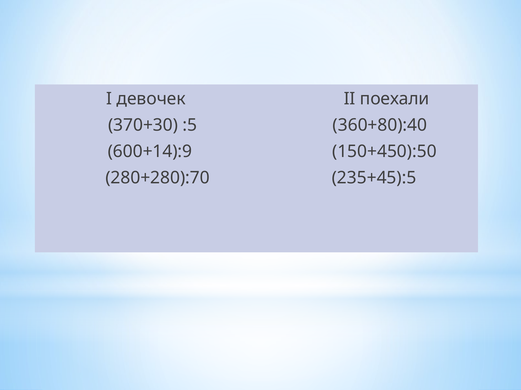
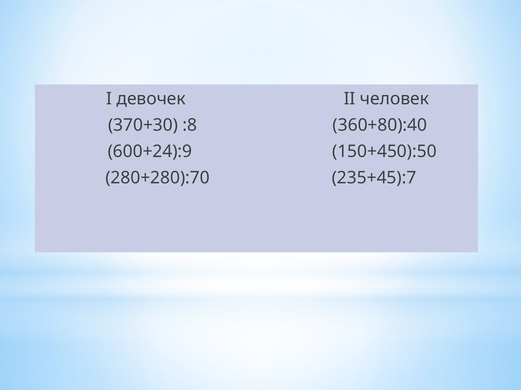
поехали: поехали -> человек
:5: :5 -> :8
600+14):9: 600+14):9 -> 600+24):9
235+45):5: 235+45):5 -> 235+45):7
